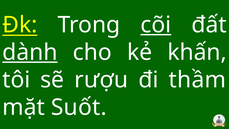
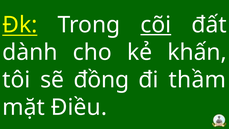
dành underline: present -> none
rượu: rượu -> đồng
Suốt: Suốt -> Điều
